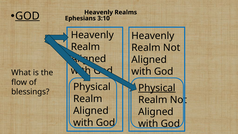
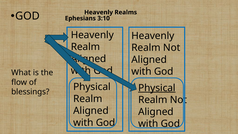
GOD at (27, 16) underline: present -> none
